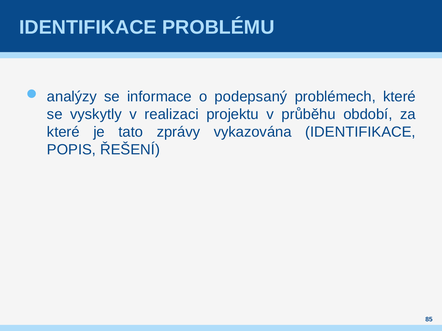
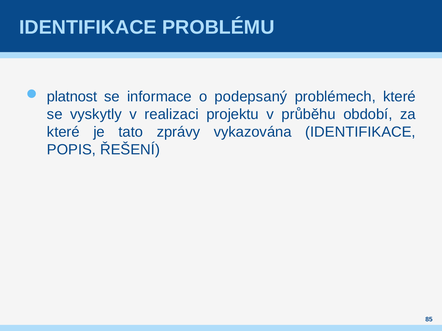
analýzy: analýzy -> platnost
